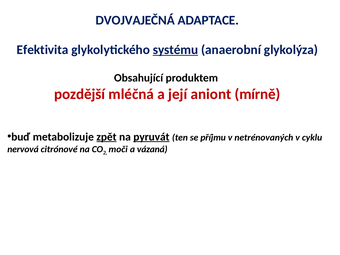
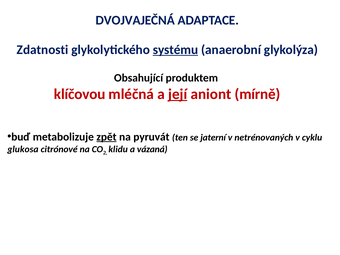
Efektivita: Efektivita -> Zdatnosti
pozdější: pozdější -> klíčovou
její underline: none -> present
pyruvát underline: present -> none
příjmu: příjmu -> jaterní
nervová: nervová -> glukosa
moči: moči -> klidu
